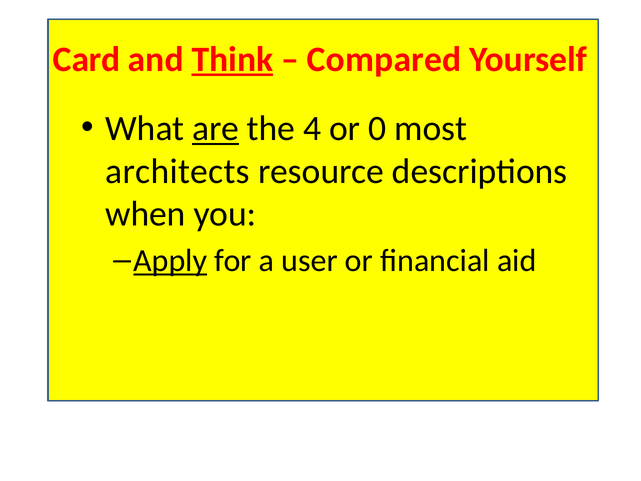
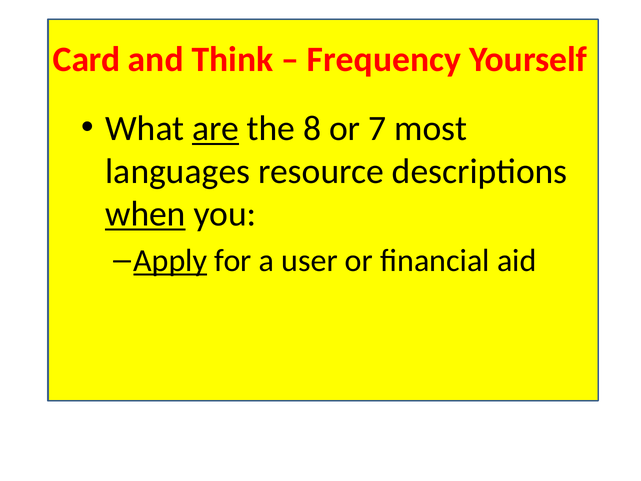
Think underline: present -> none
Compared: Compared -> Frequency
4: 4 -> 8
0: 0 -> 7
architects: architects -> languages
when underline: none -> present
